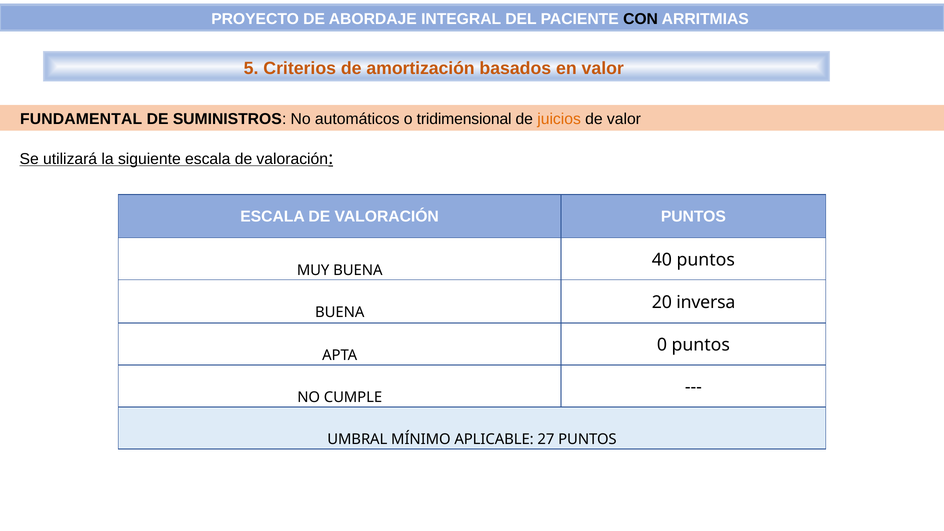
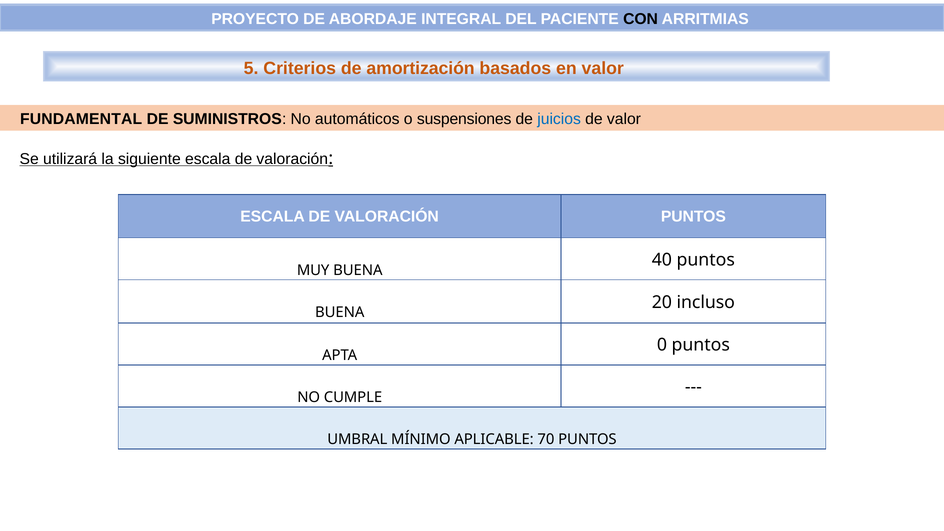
tridimensional: tridimensional -> suspensiones
juicios colour: orange -> blue
inversa: inversa -> incluso
27: 27 -> 70
